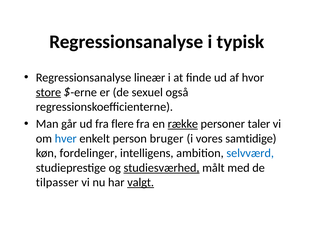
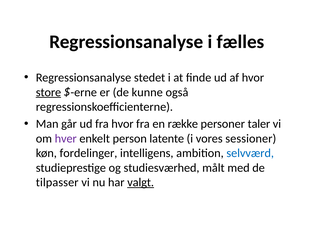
typisk: typisk -> fælles
lineær: lineær -> stedet
sexuel: sexuel -> kunne
fra flere: flere -> hvor
række underline: present -> none
hver colour: blue -> purple
bruger: bruger -> latente
samtidige: samtidige -> sessioner
studiesværhed underline: present -> none
